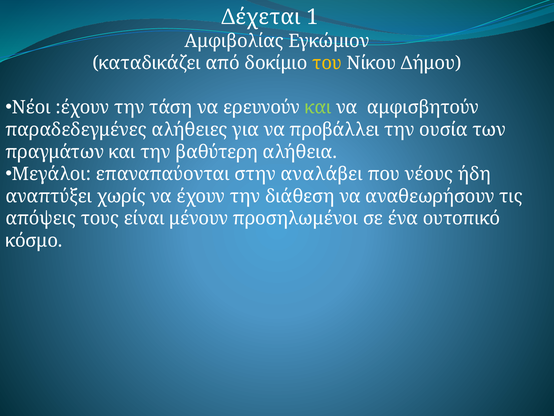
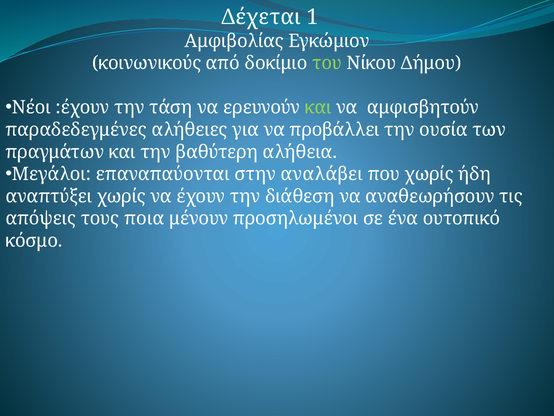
καταδικάζει: καταδικάζει -> κοινωνικούς
του colour: yellow -> light green
που νέους: νέους -> χωρίς
είναι: είναι -> ποια
